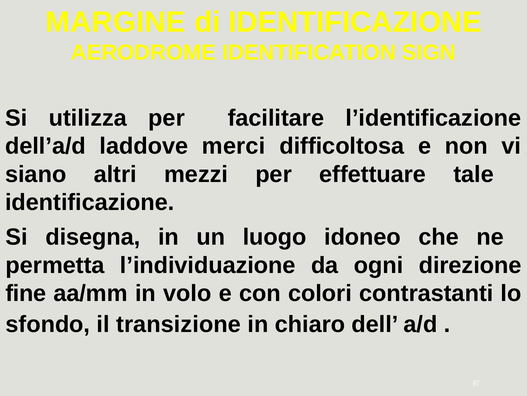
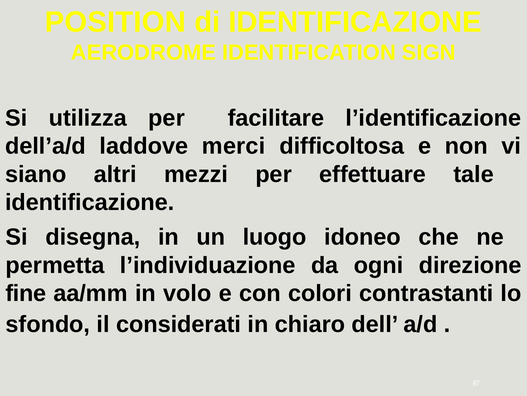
MARGINE: MARGINE -> POSITION
transizione: transizione -> considerati
